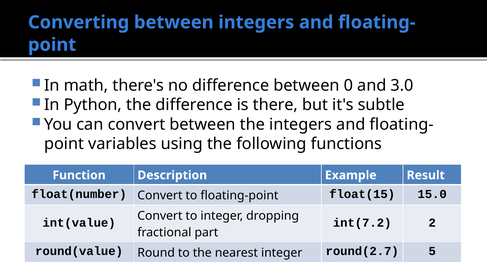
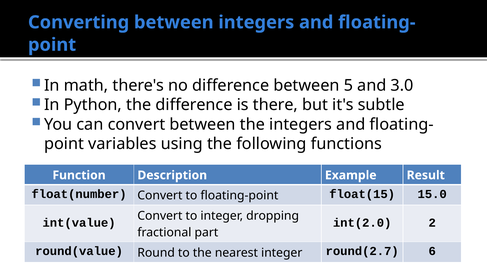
0: 0 -> 5
int(7.2: int(7.2 -> int(2.0
5: 5 -> 6
